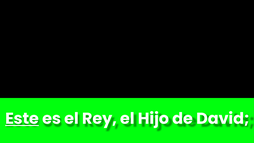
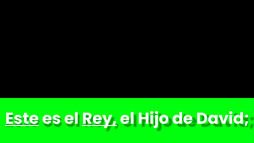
Rey underline: none -> present
